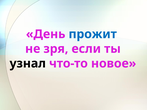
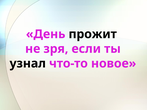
прожит colour: blue -> black
